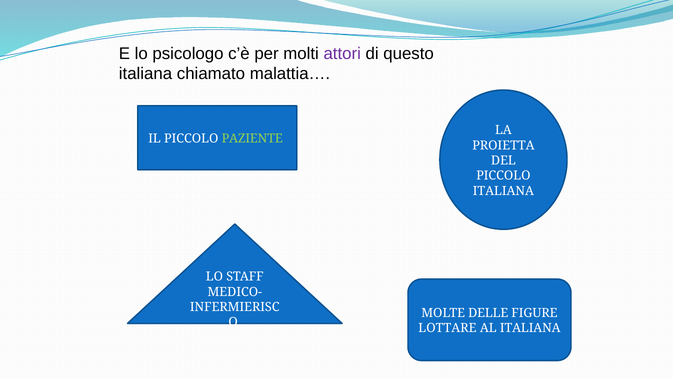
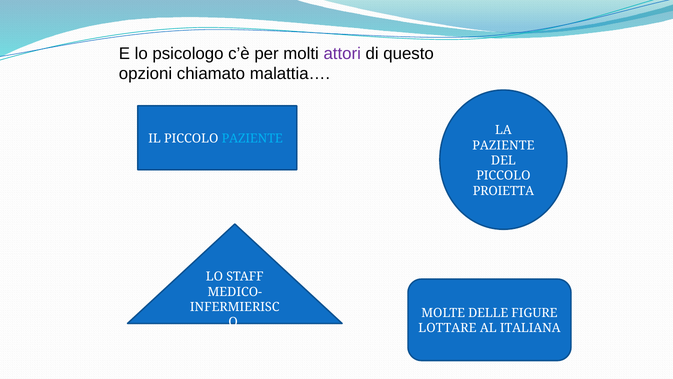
italiana at (146, 74): italiana -> opzioni
PAZIENTE at (252, 138) colour: light green -> light blue
PROIETTA at (503, 145): PROIETTA -> PAZIENTE
ITALIANA at (503, 191): ITALIANA -> PROIETTA
